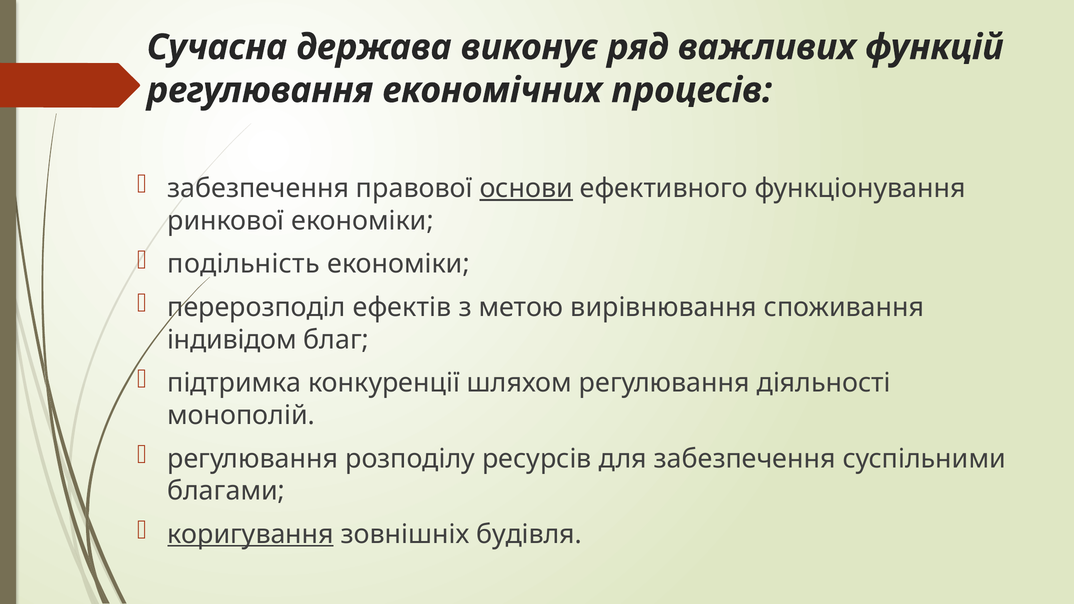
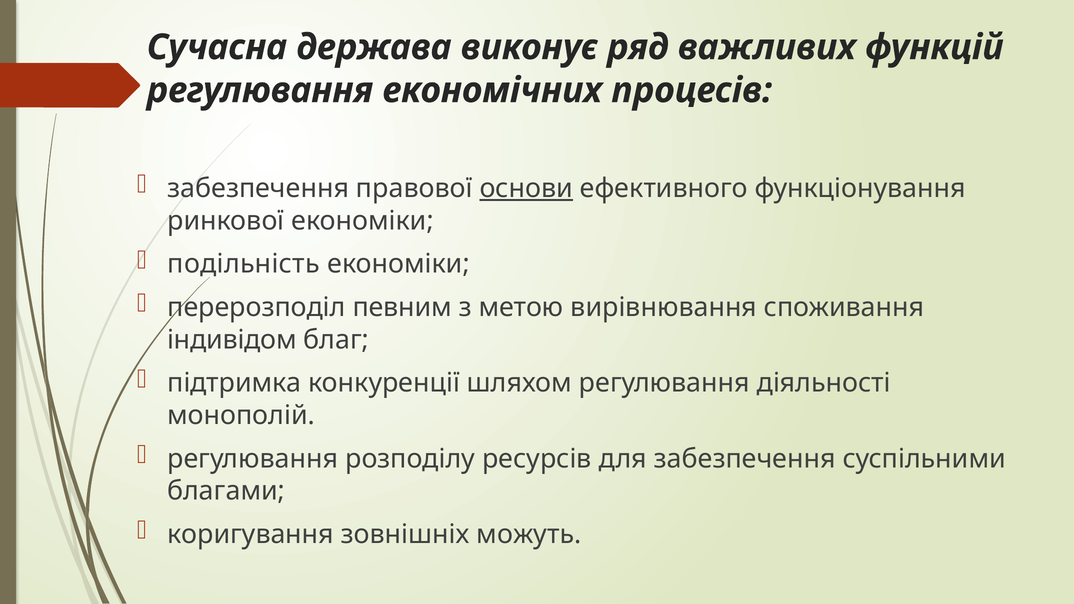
ефектів: ефектів -> певним
коригування underline: present -> none
будівля: будівля -> можуть
